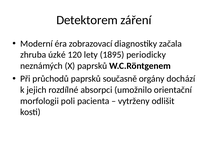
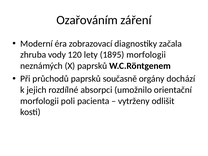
Detektorem: Detektorem -> Ozařováním
úzké: úzké -> vody
1895 periodicky: periodicky -> morfologii
